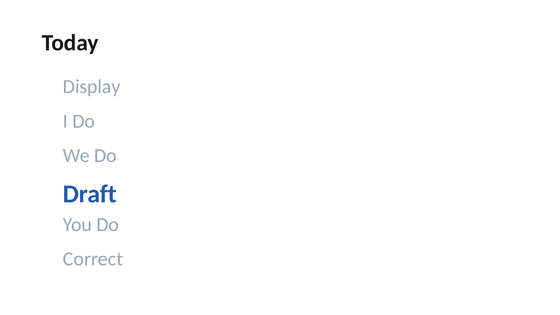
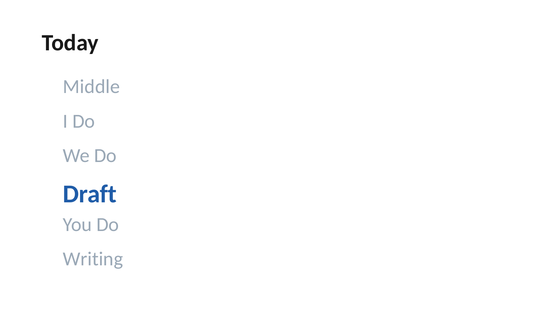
Display: Display -> Middle
Correct: Correct -> Writing
